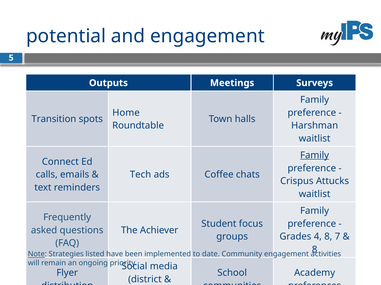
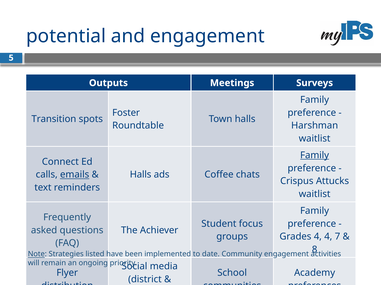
Home at (126, 113): Home -> Foster
emails underline: none -> present
Tech at (141, 175): Tech -> Halls
4 8: 8 -> 4
